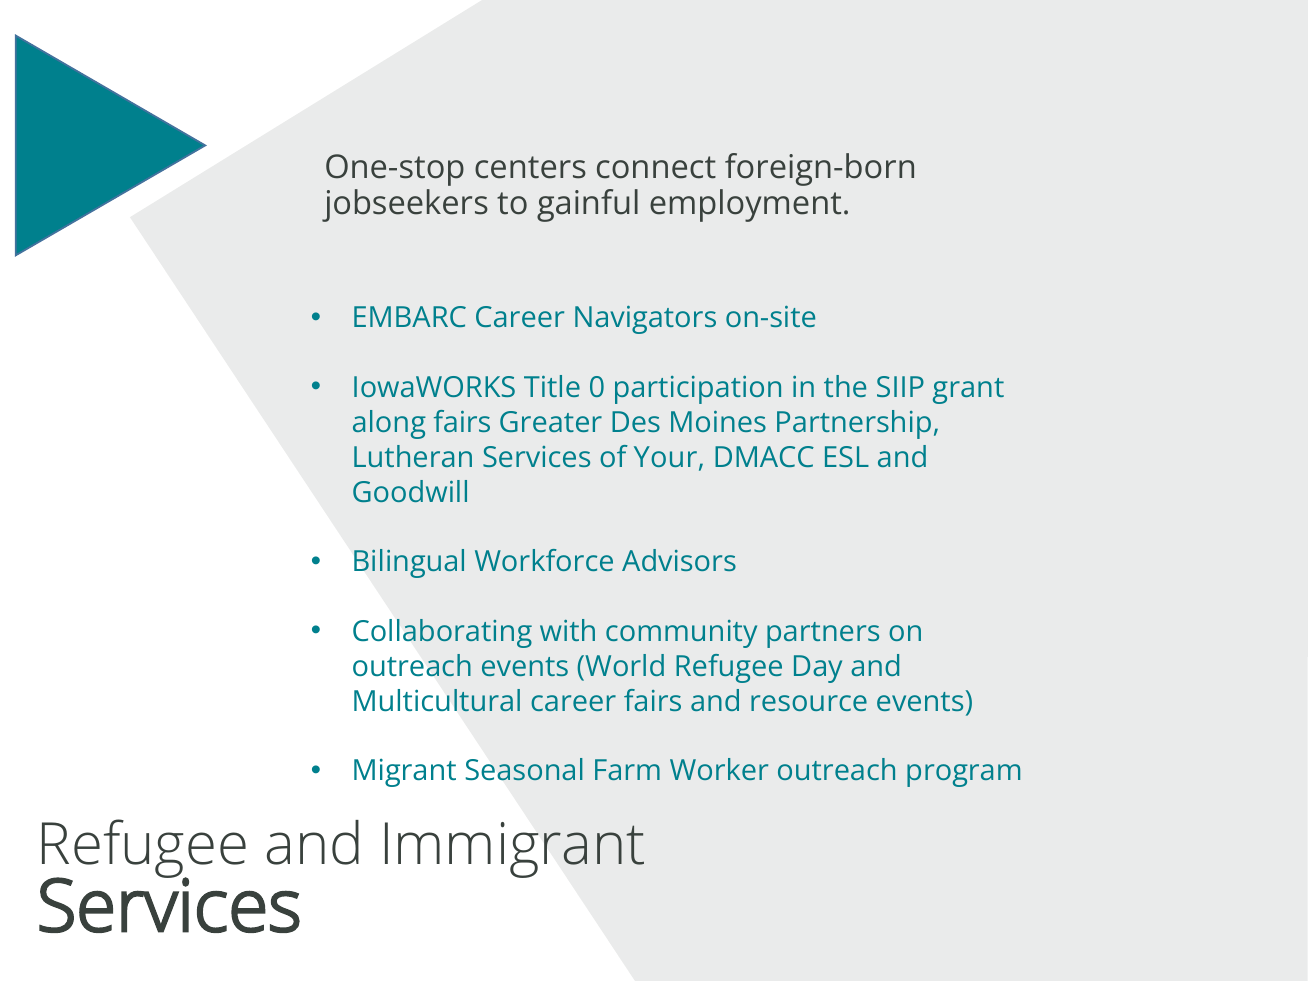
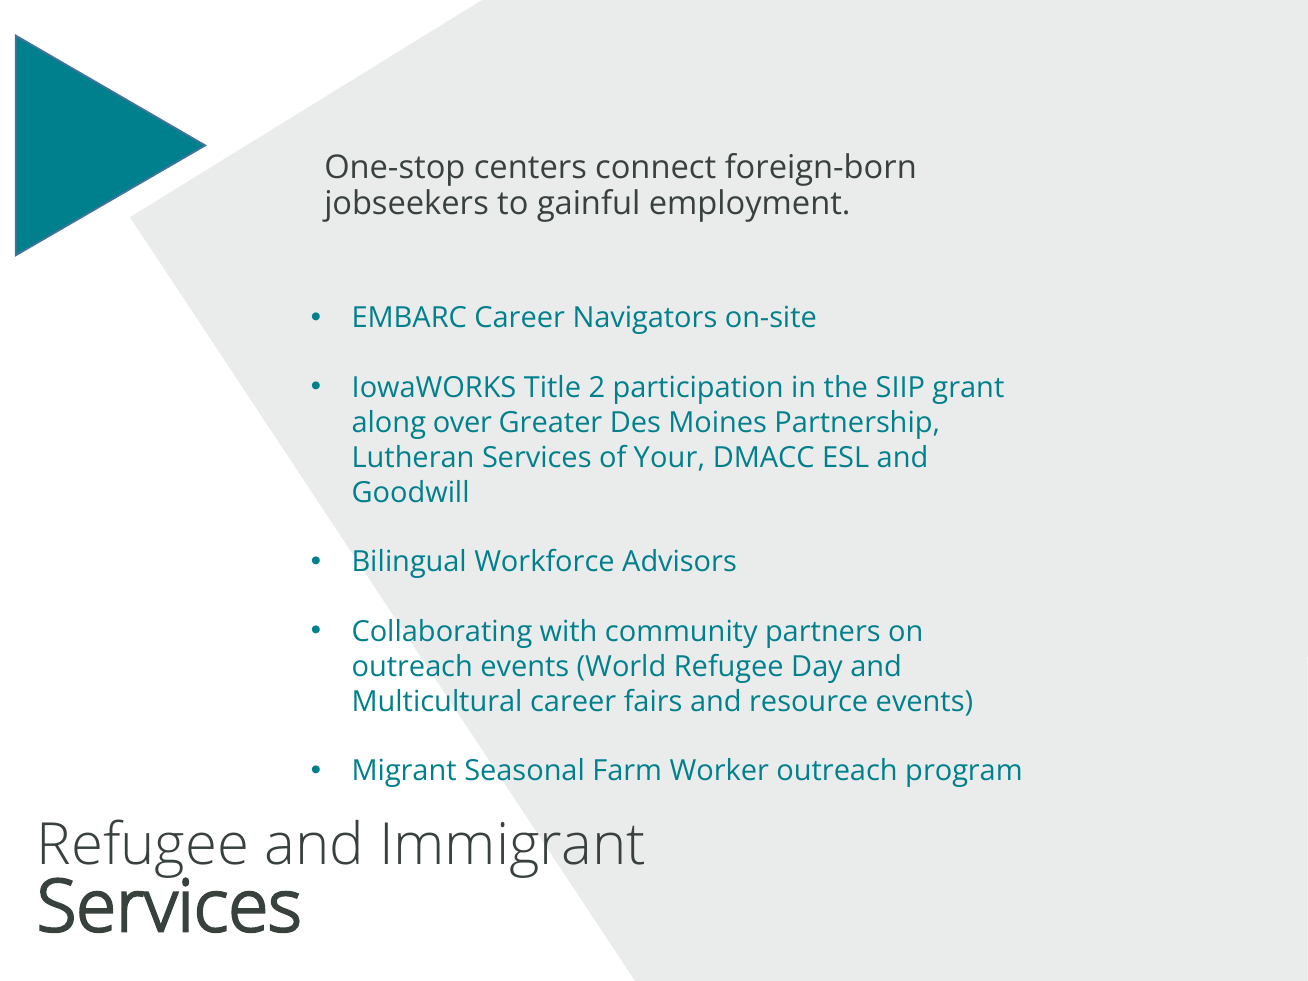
0: 0 -> 2
along fairs: fairs -> over
